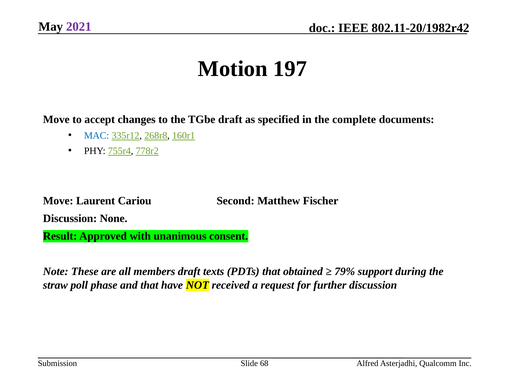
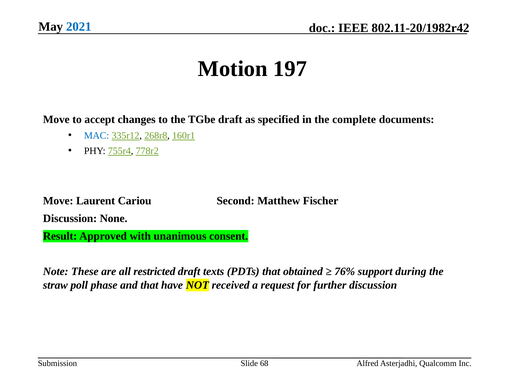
2021 colour: purple -> blue
members: members -> restricted
79%: 79% -> 76%
